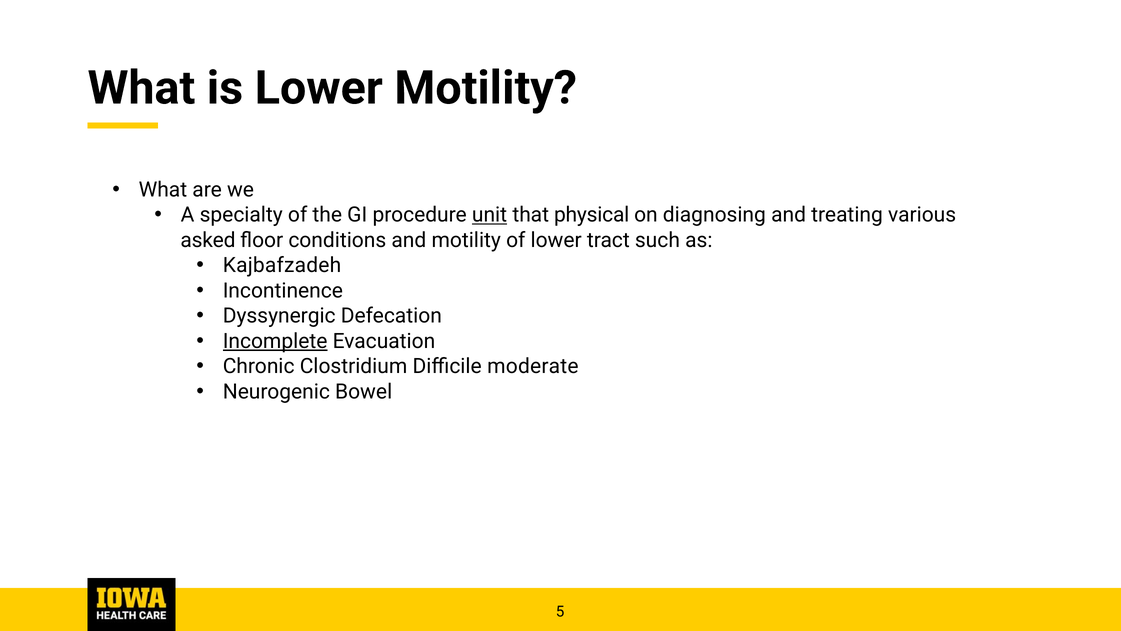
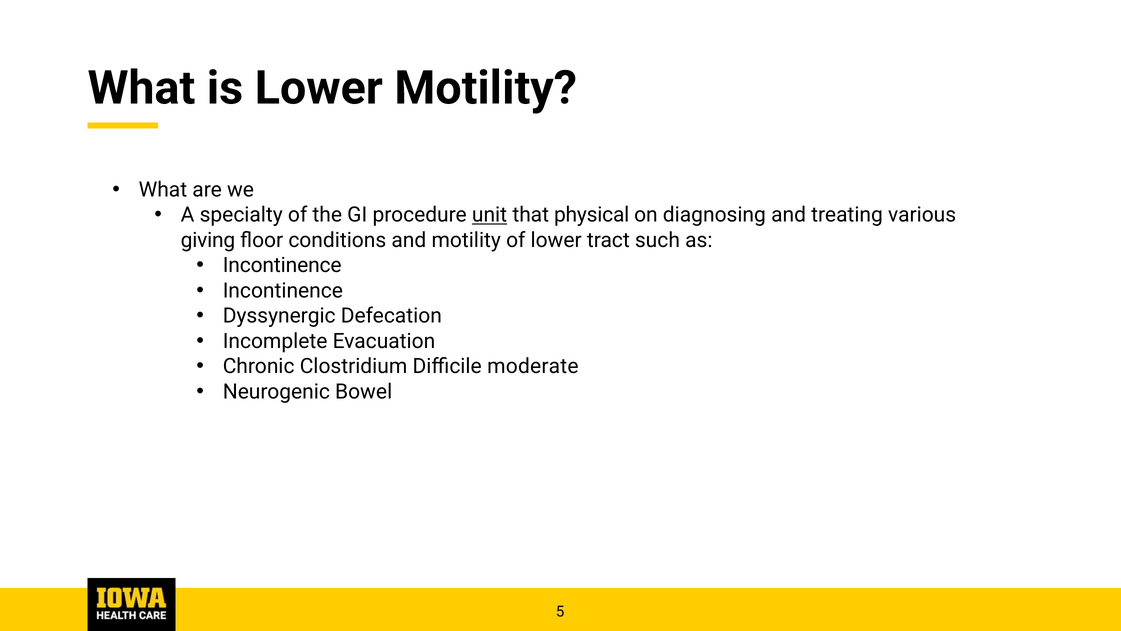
asked: asked -> giving
Kajbafzadeh at (282, 265): Kajbafzadeh -> Incontinence
Incomplete underline: present -> none
